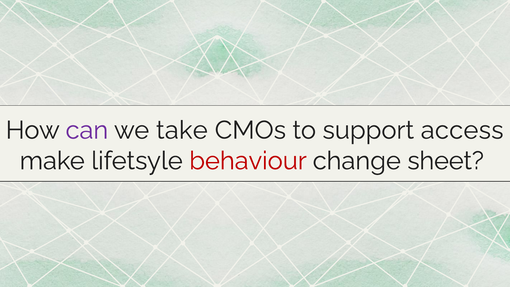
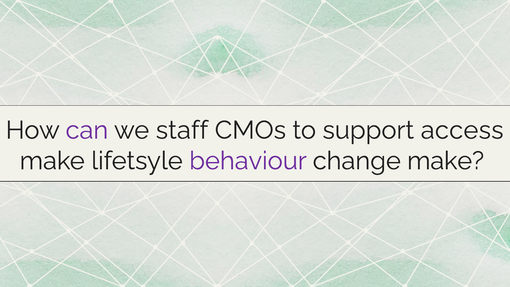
take: take -> staff
behaviour colour: red -> purple
change sheet: sheet -> make
